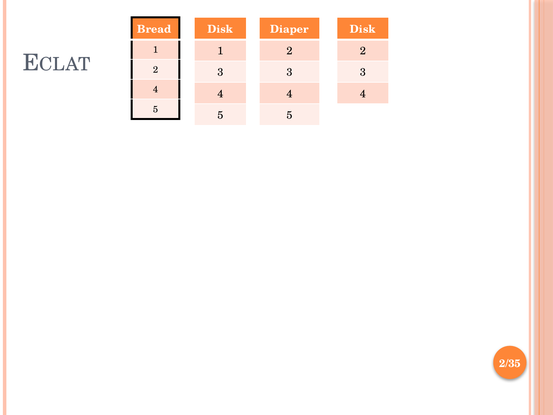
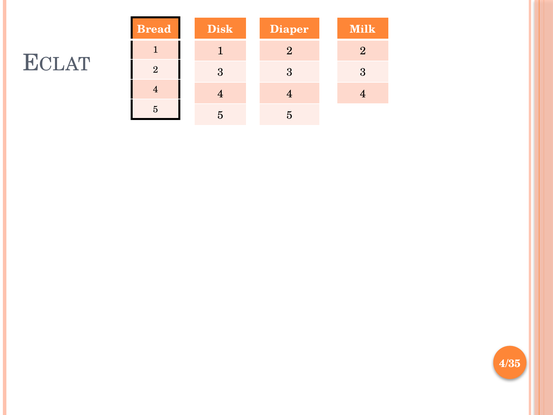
Disk at (363, 29): Disk -> Milk
2/35: 2/35 -> 4/35
